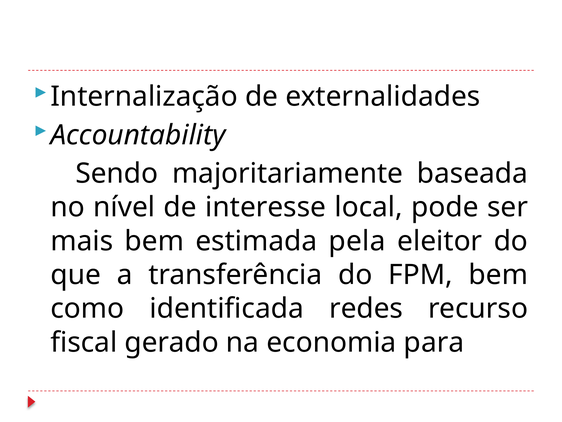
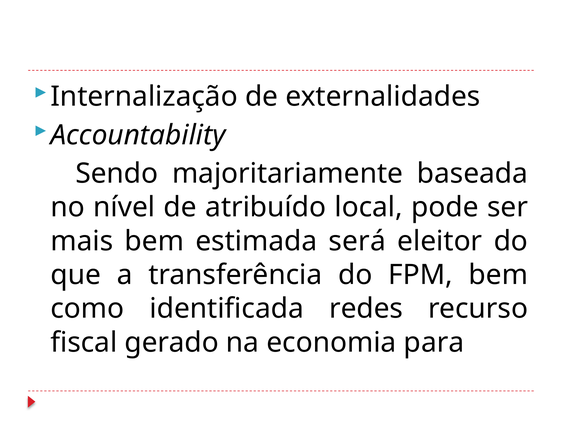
interesse: interesse -> atribuído
pela: pela -> será
